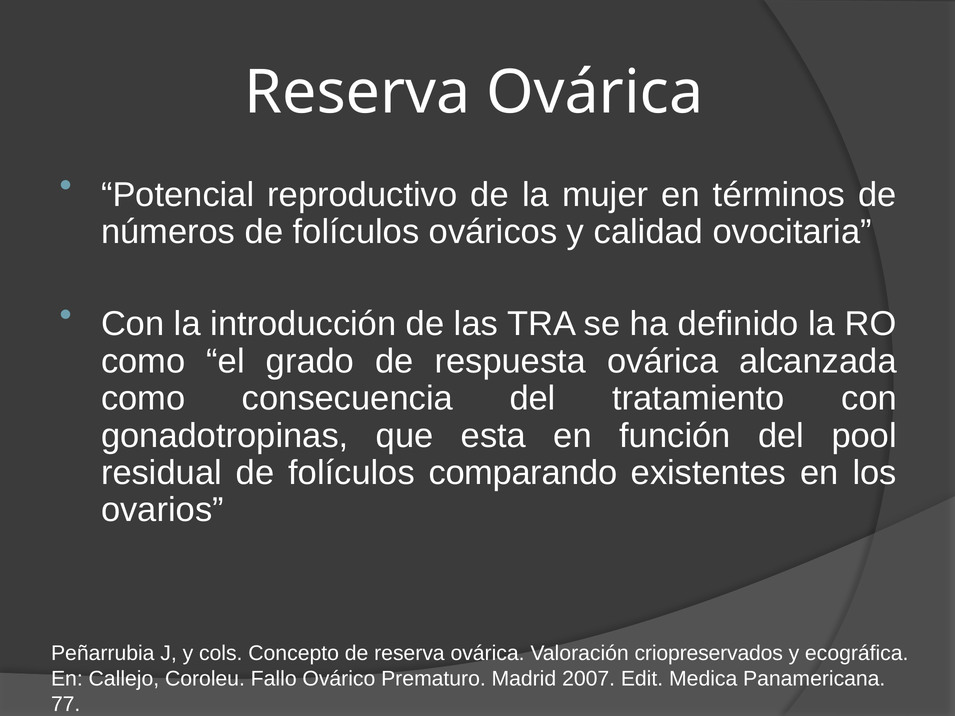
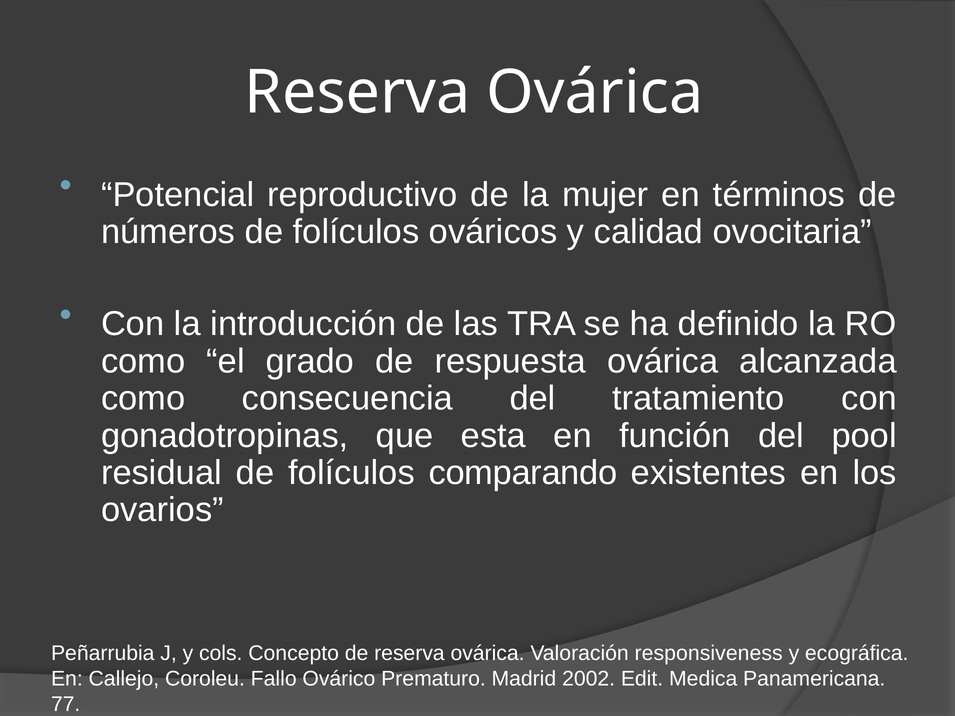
criopreservados: criopreservados -> responsiveness
2007: 2007 -> 2002
